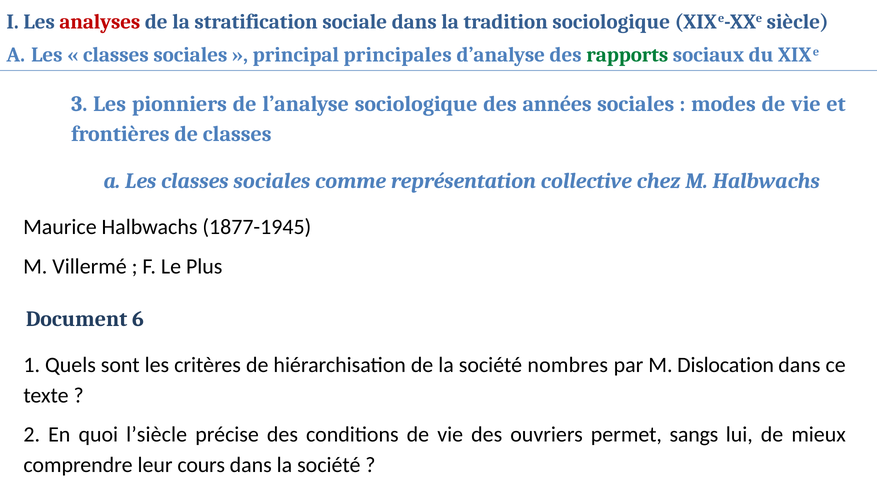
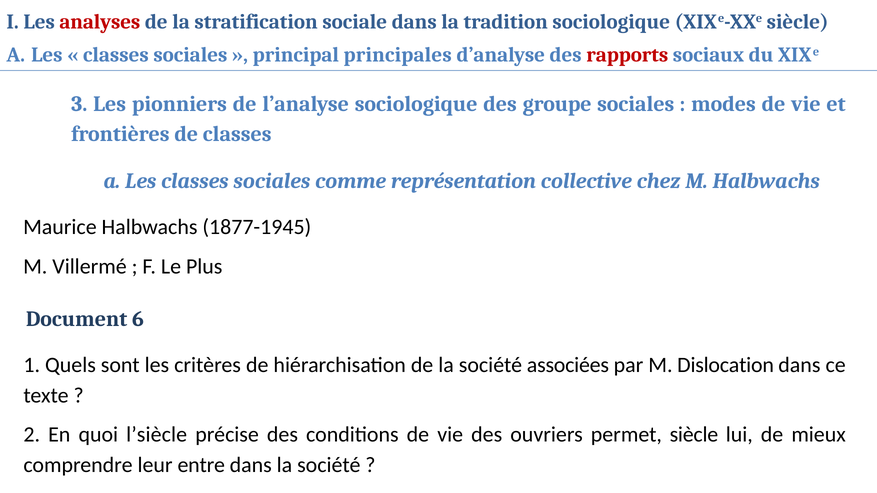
rapports colour: green -> red
années: années -> groupe
nombres: nombres -> associées
permet sangs: sangs -> siècle
cours: cours -> entre
